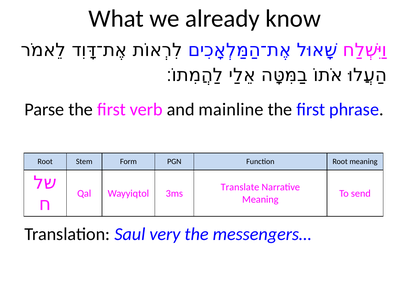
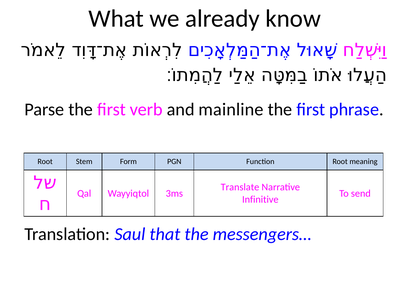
Meaning at (260, 200): Meaning -> Infinitive
very: very -> that
